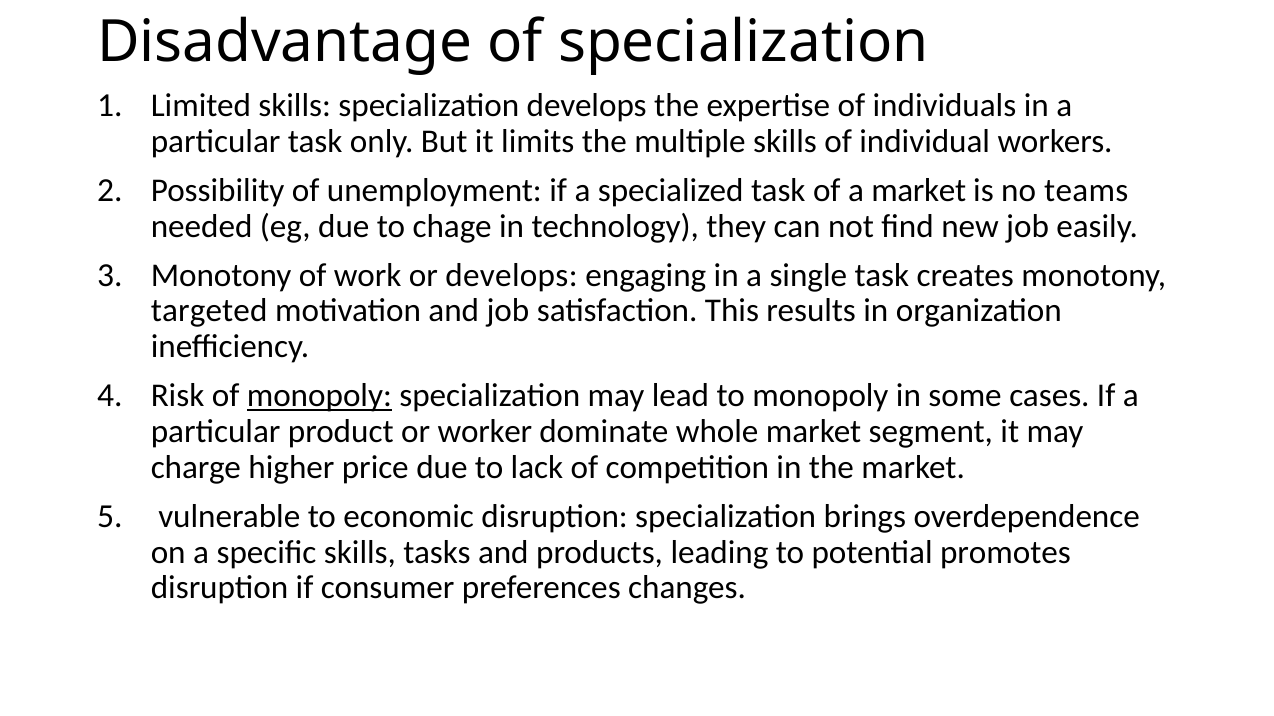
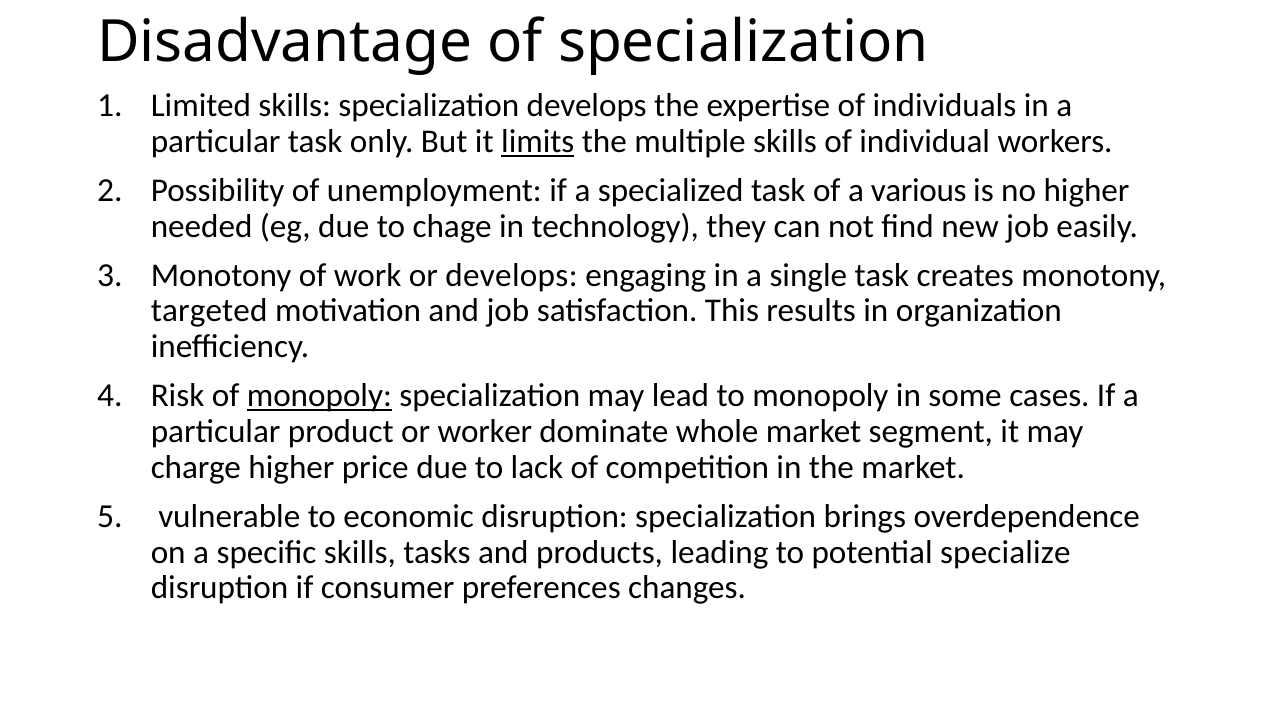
limits underline: none -> present
a market: market -> various
no teams: teams -> higher
promotes: promotes -> specialize
